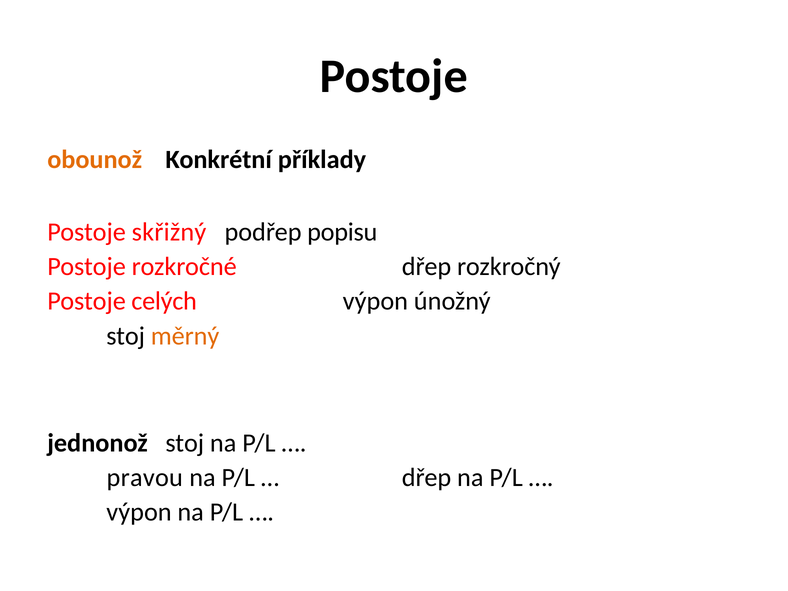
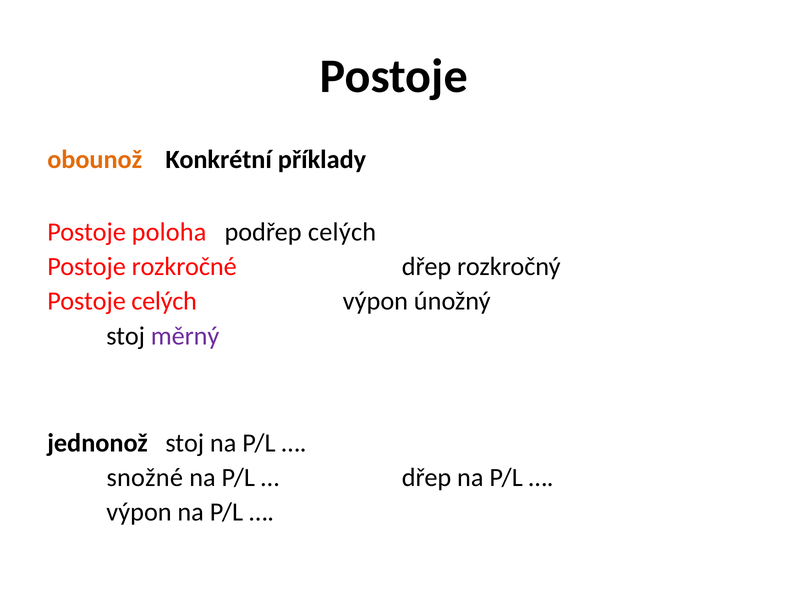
skřižný: skřižný -> poloha
podřep popisu: popisu -> celých
měrný colour: orange -> purple
pravou: pravou -> snožné
